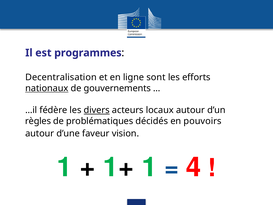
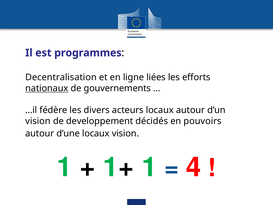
sont: sont -> liées
divers underline: present -> none
règles at (38, 121): règles -> vision
problématiques: problématiques -> developpement
d’une faveur: faveur -> locaux
